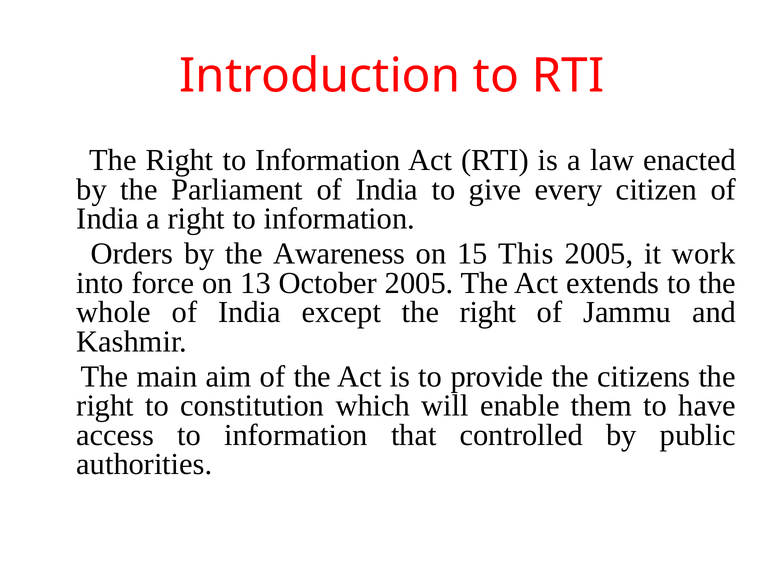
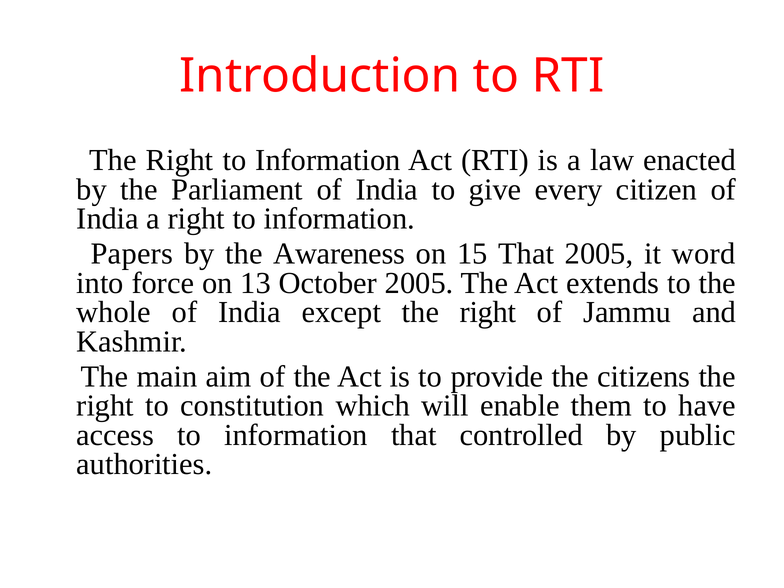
Orders: Orders -> Papers
15 This: This -> That
work: work -> word
